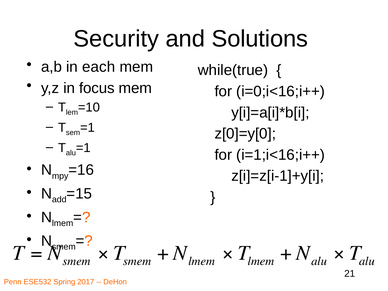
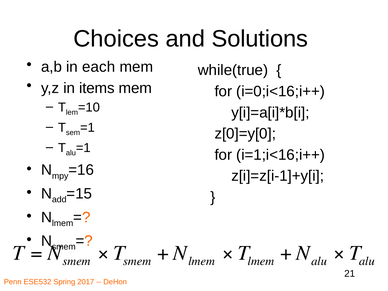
Security: Security -> Choices
focus: focus -> items
